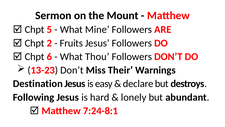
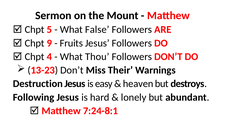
Mine: Mine -> False
2: 2 -> 9
6: 6 -> 4
Destination: Destination -> Destruction
declare: declare -> heaven
